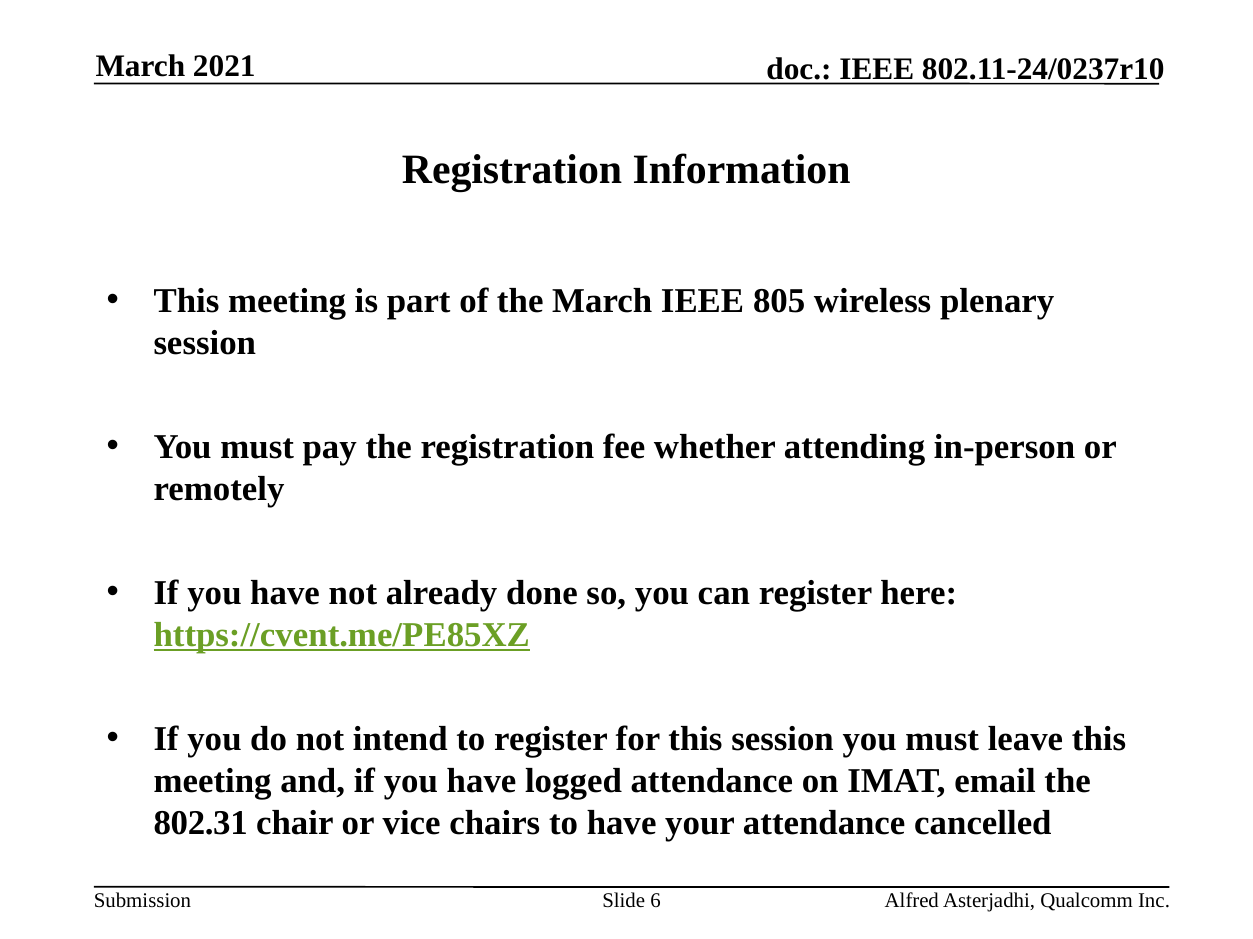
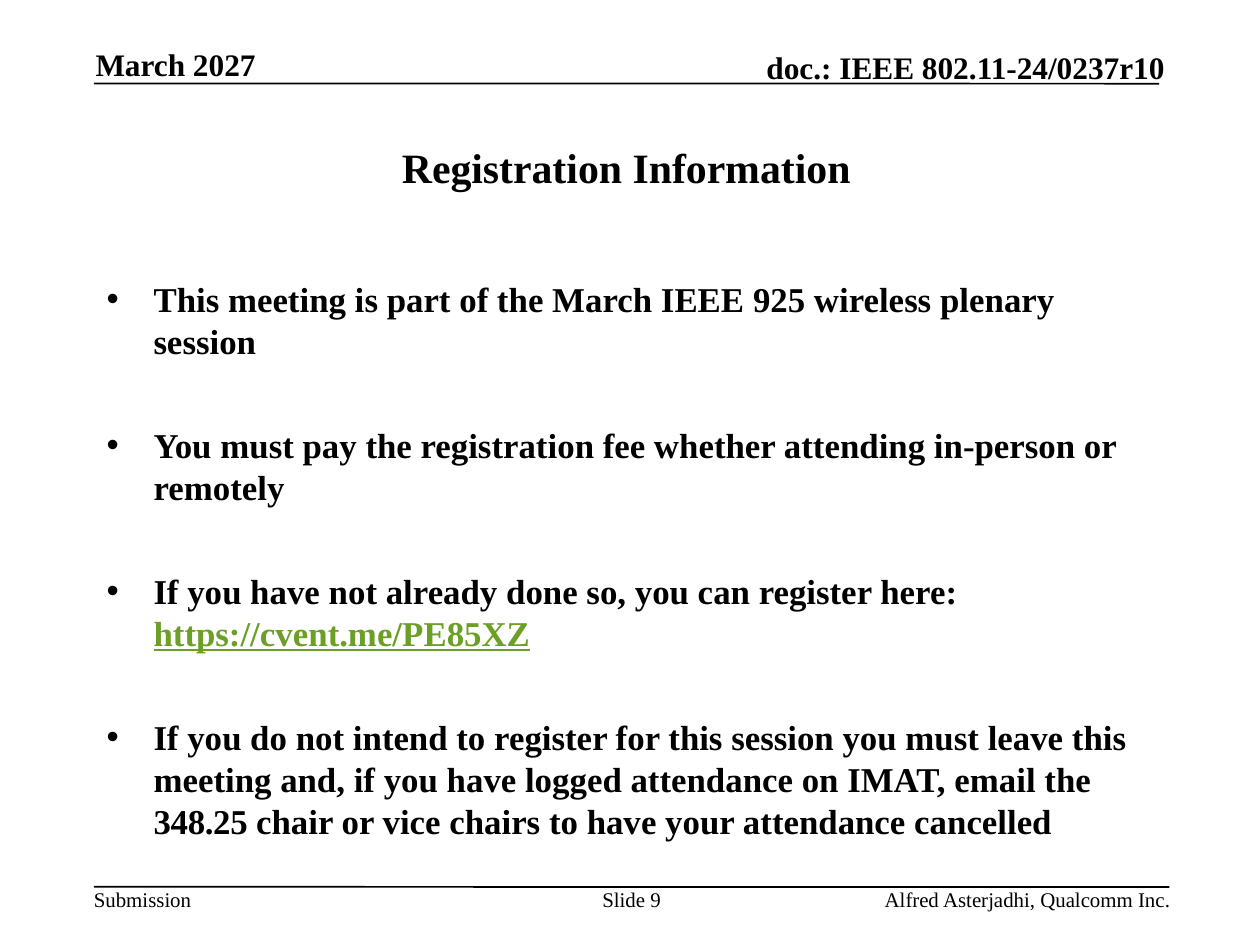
2021: 2021 -> 2027
805: 805 -> 925
802.31: 802.31 -> 348.25
6: 6 -> 9
